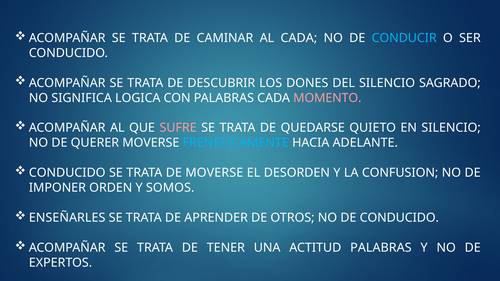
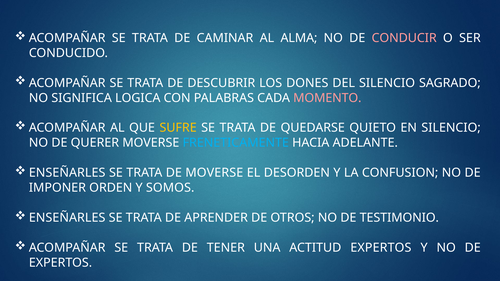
AL CADA: CADA -> ALMA
CONDUCIR colour: light blue -> pink
SUFRE colour: pink -> yellow
CONDUCIDO at (67, 173): CONDUCIDO -> ENSEÑARLES
DE CONDUCIDO: CONDUCIDO -> TESTIMONIO
ACTITUD PALABRAS: PALABRAS -> EXPERTOS
